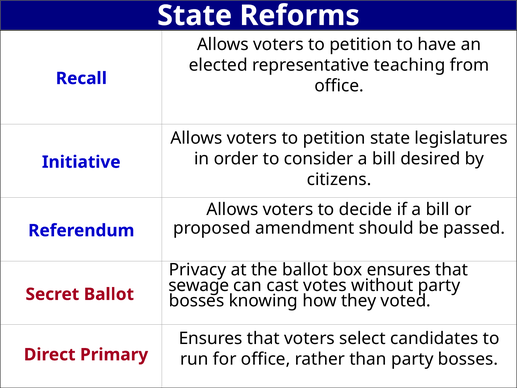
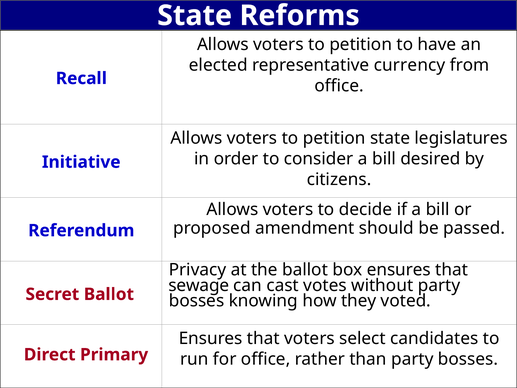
teaching: teaching -> currency
